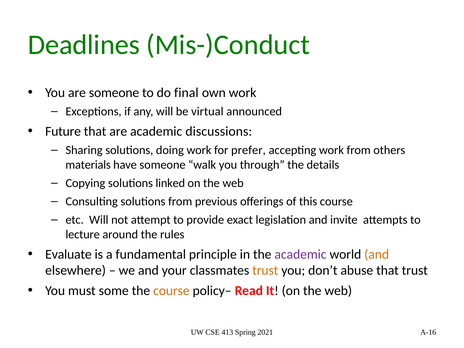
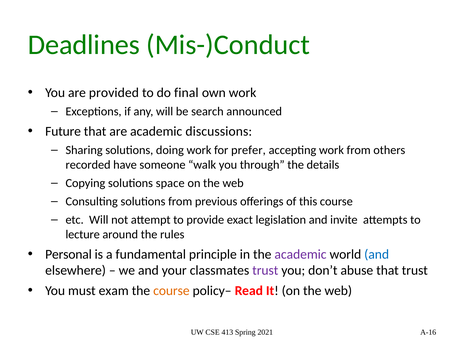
are someone: someone -> provided
virtual: virtual -> search
materials: materials -> recorded
linked: linked -> space
Evaluate: Evaluate -> Personal
and at (377, 254) colour: orange -> blue
trust at (265, 270) colour: orange -> purple
some: some -> exam
